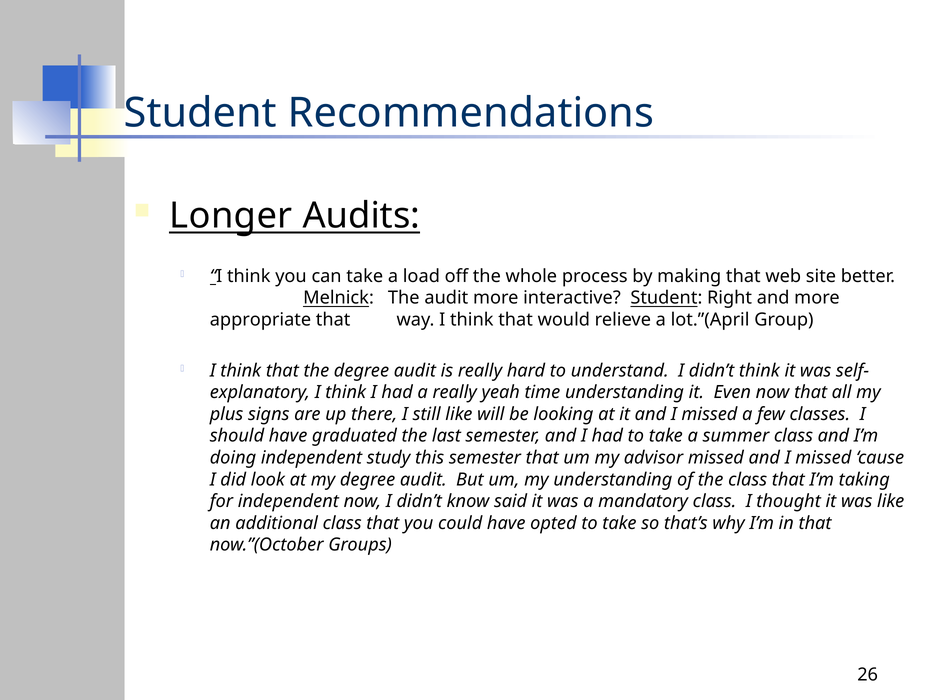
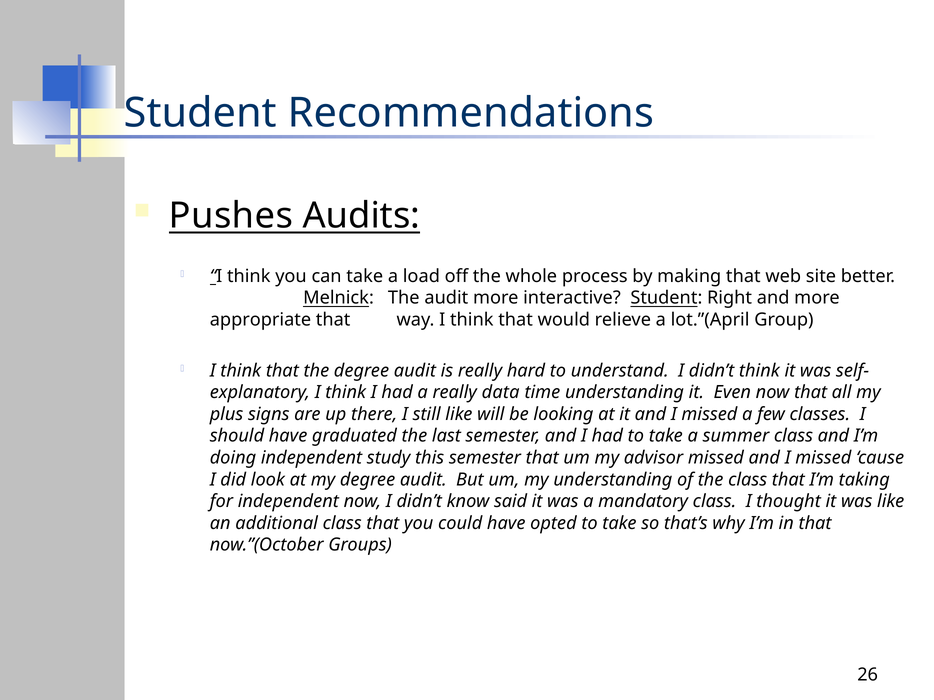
Longer: Longer -> Pushes
yeah: yeah -> data
